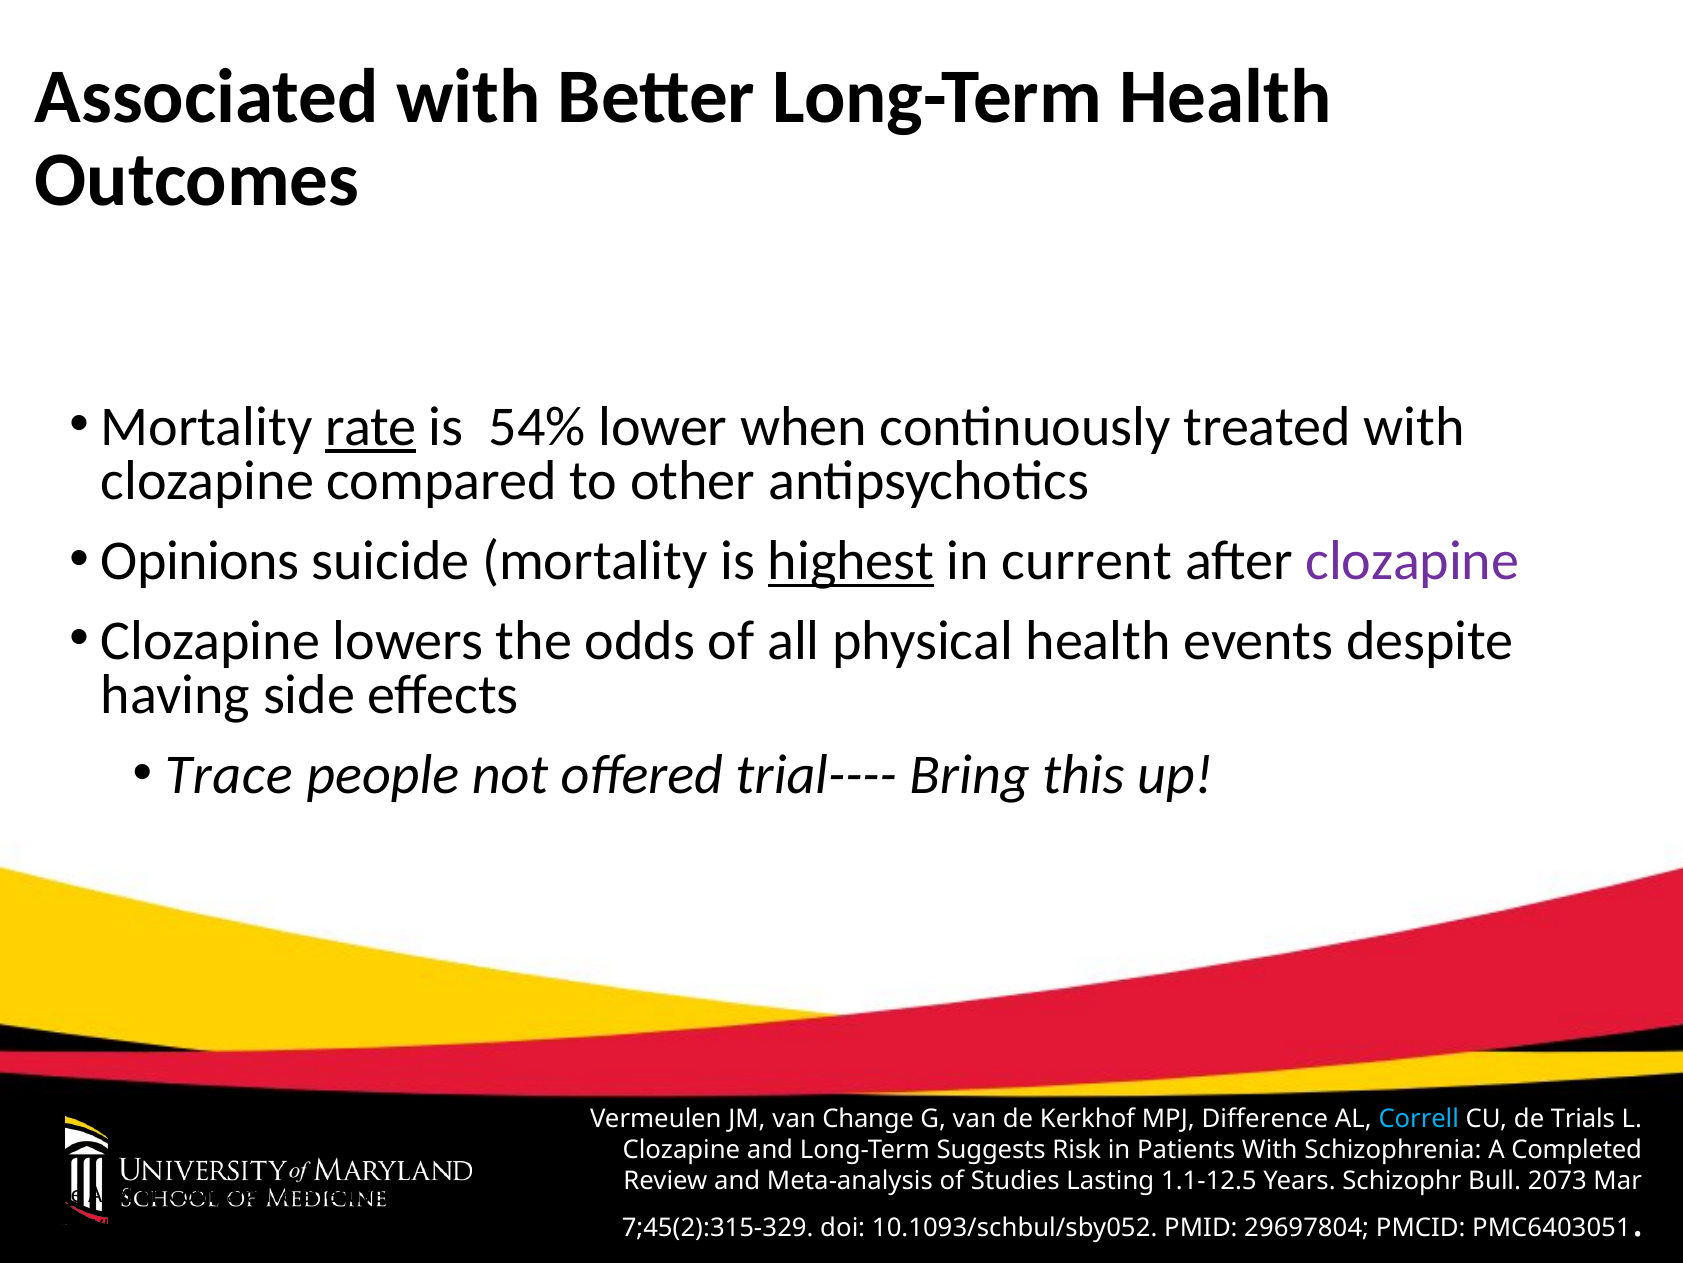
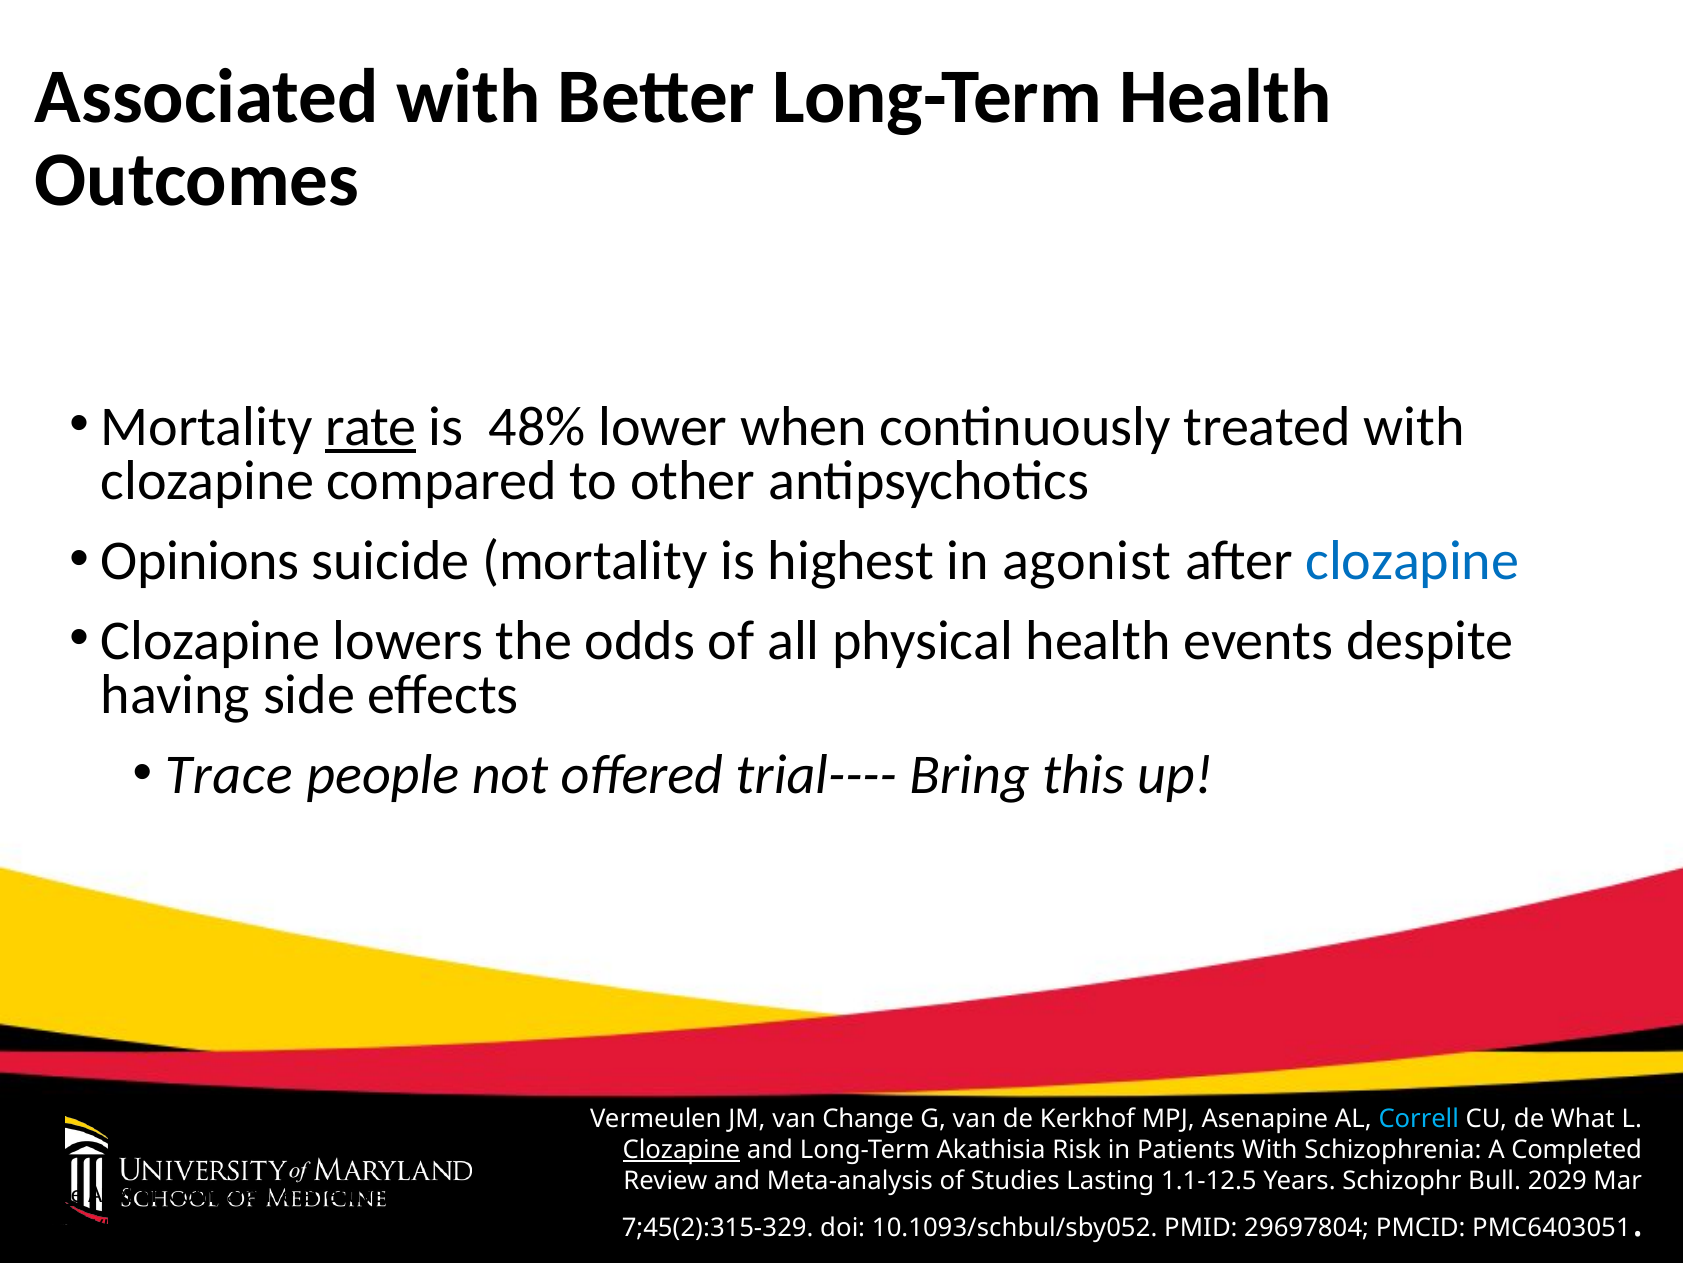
54%: 54% -> 48%
highest underline: present -> none
current: current -> agonist
clozapine at (1412, 561) colour: purple -> blue
Difference: Difference -> Asenapine
Trials: Trials -> What
Clozapine at (681, 1149) underline: none -> present
Suggests: Suggests -> Akathisia
2073: 2073 -> 2029
